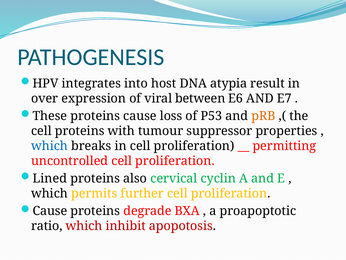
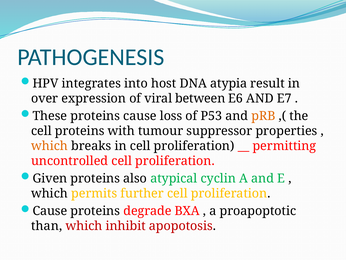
which at (49, 146) colour: blue -> orange
Lined: Lined -> Given
cervical: cervical -> atypical
ratio: ratio -> than
